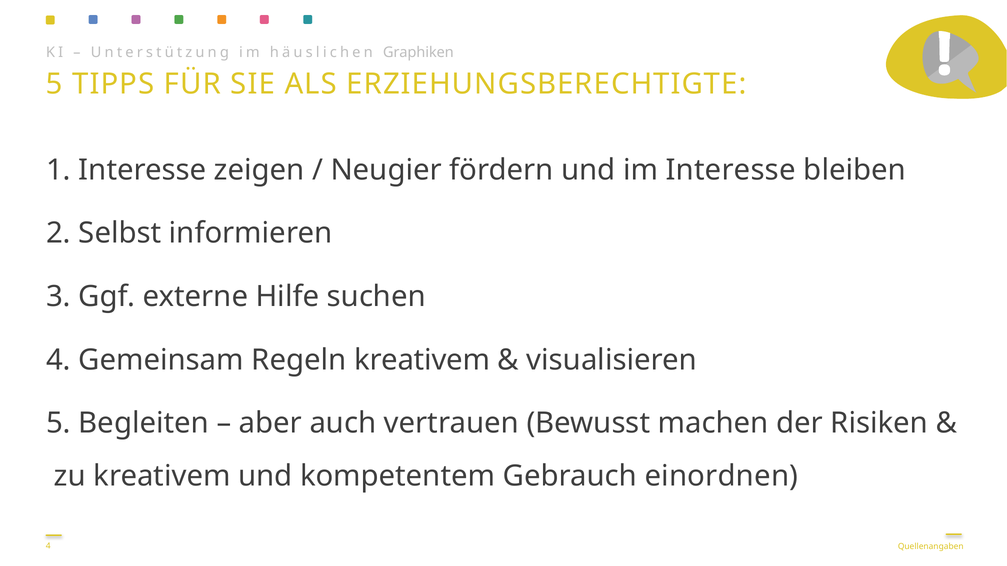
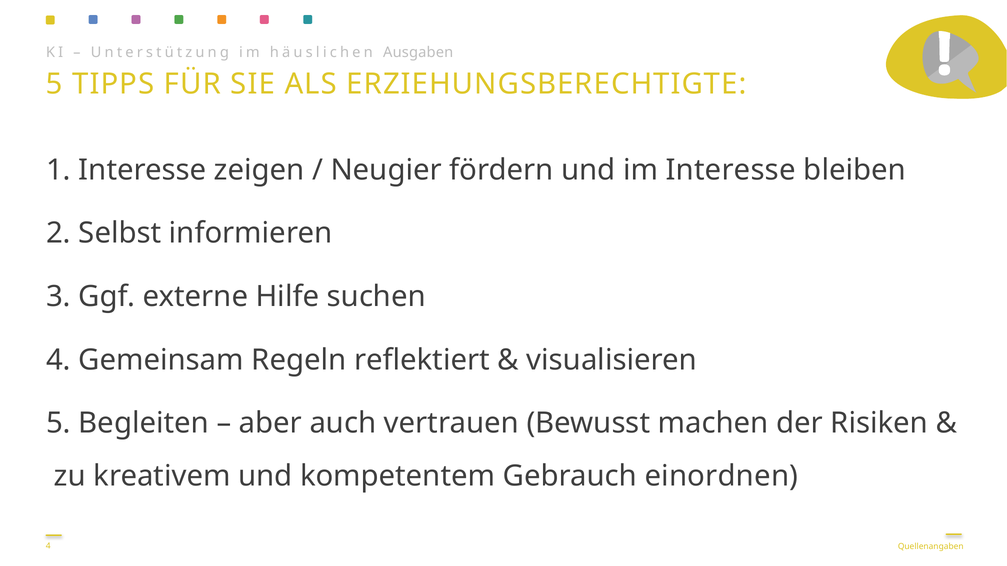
Graphiken: Graphiken -> Ausgaben
Regeln kreativem: kreativem -> reflektiert
